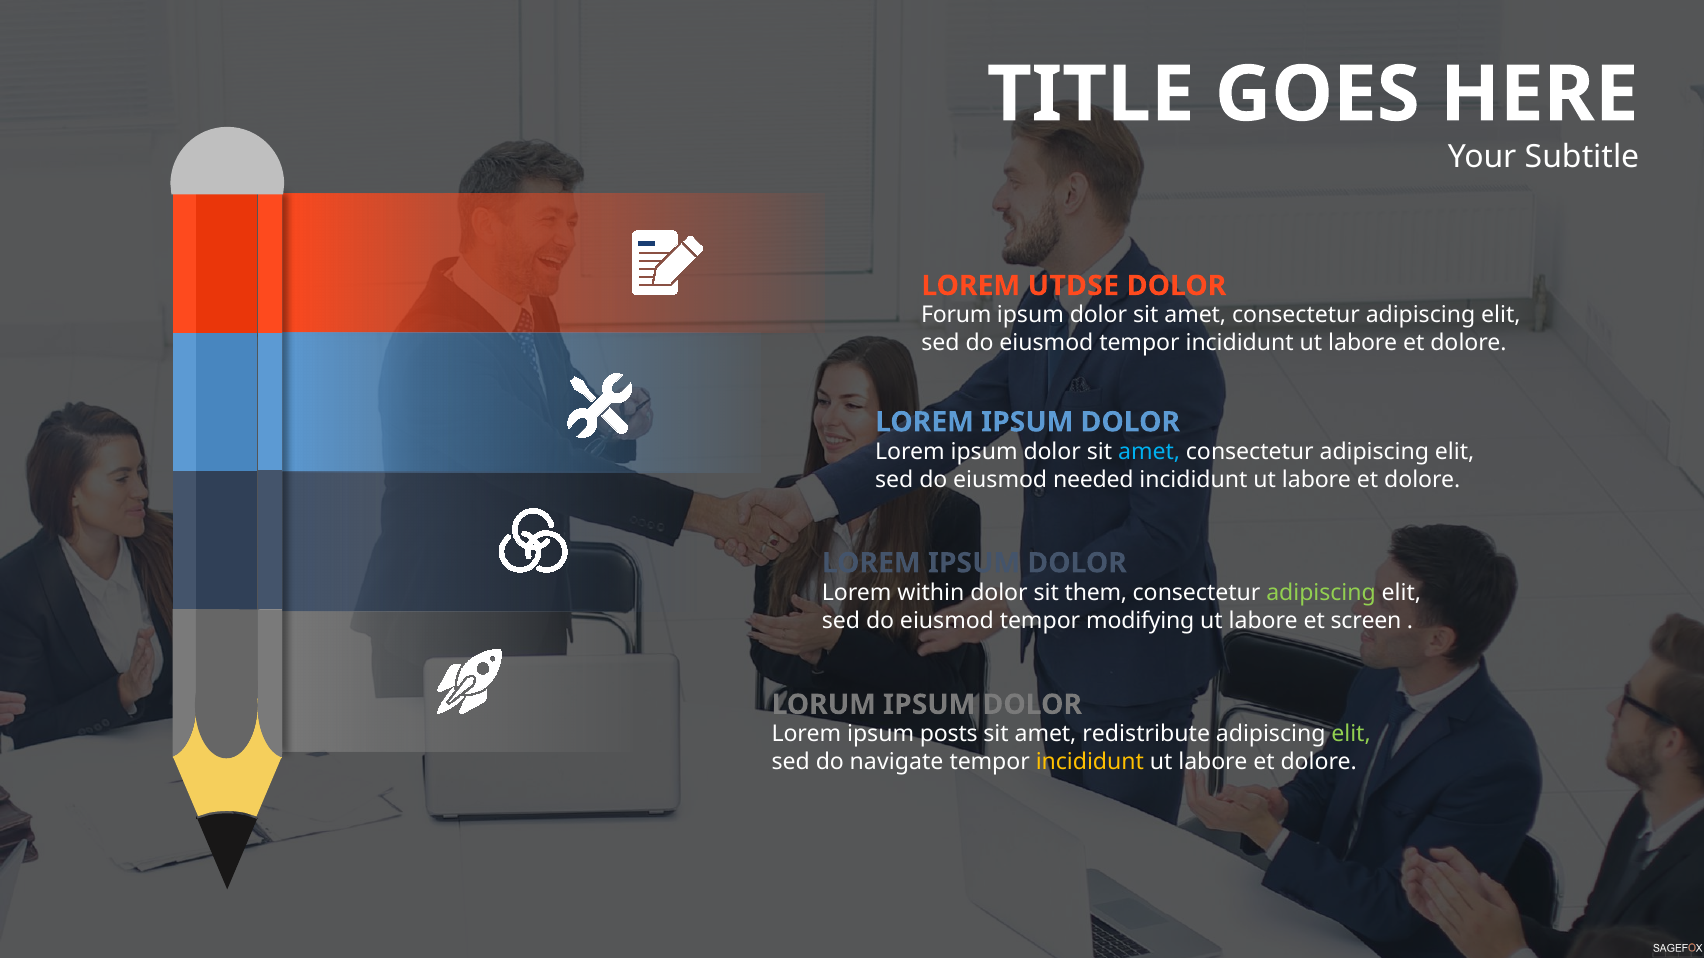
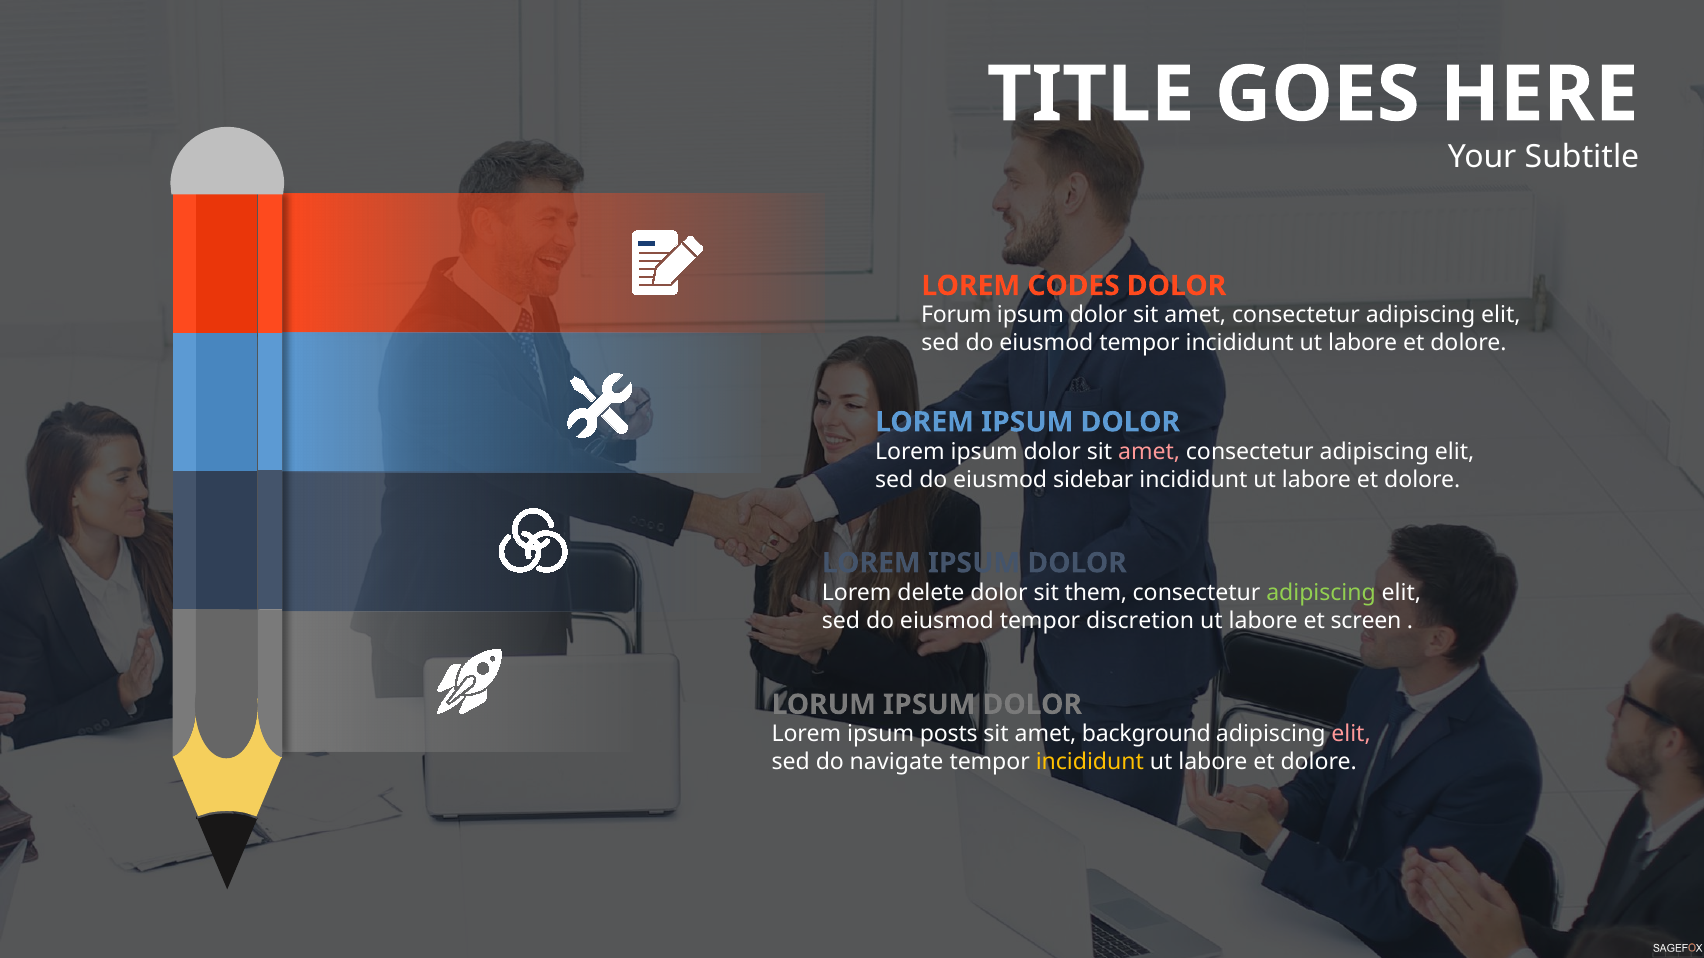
UTDSE: UTDSE -> CODES
amet at (1149, 452) colour: light blue -> pink
needed: needed -> sidebar
within: within -> delete
modifying: modifying -> discretion
redistribute: redistribute -> background
elit at (1351, 735) colour: light green -> pink
